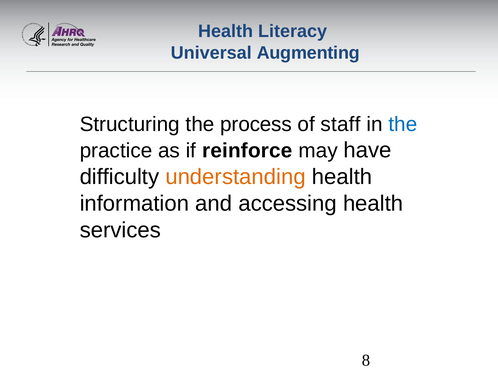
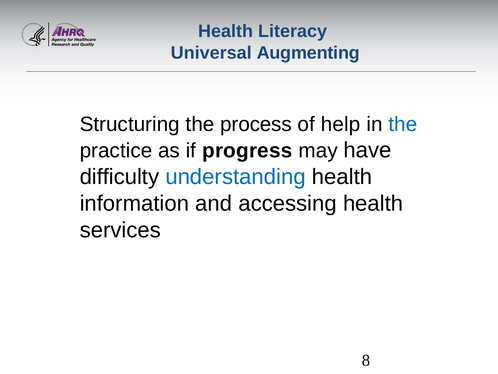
staff: staff -> help
reinforce: reinforce -> progress
understanding colour: orange -> blue
